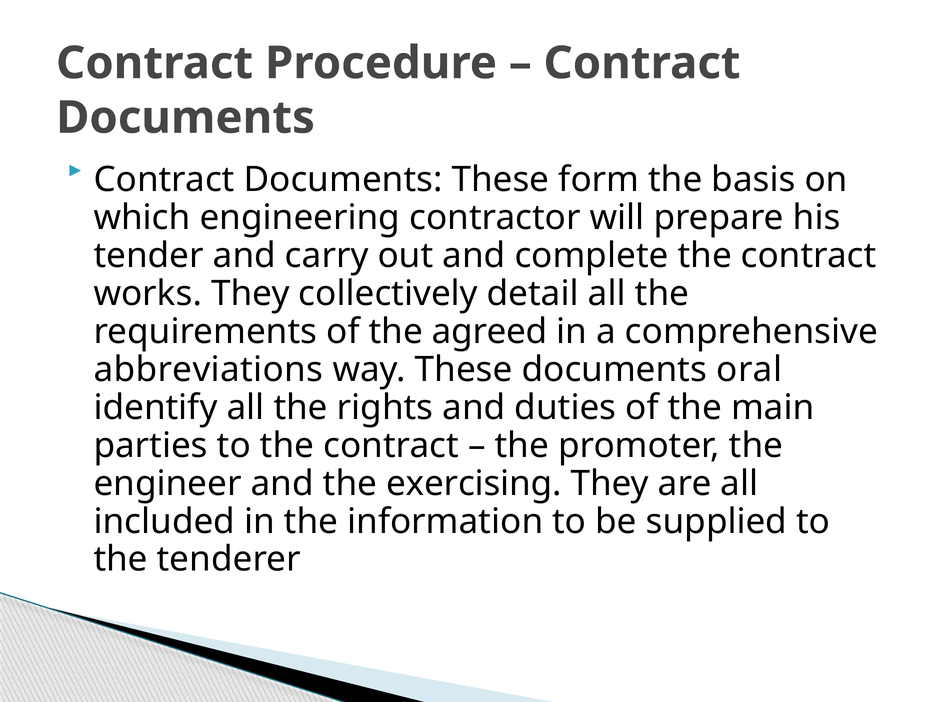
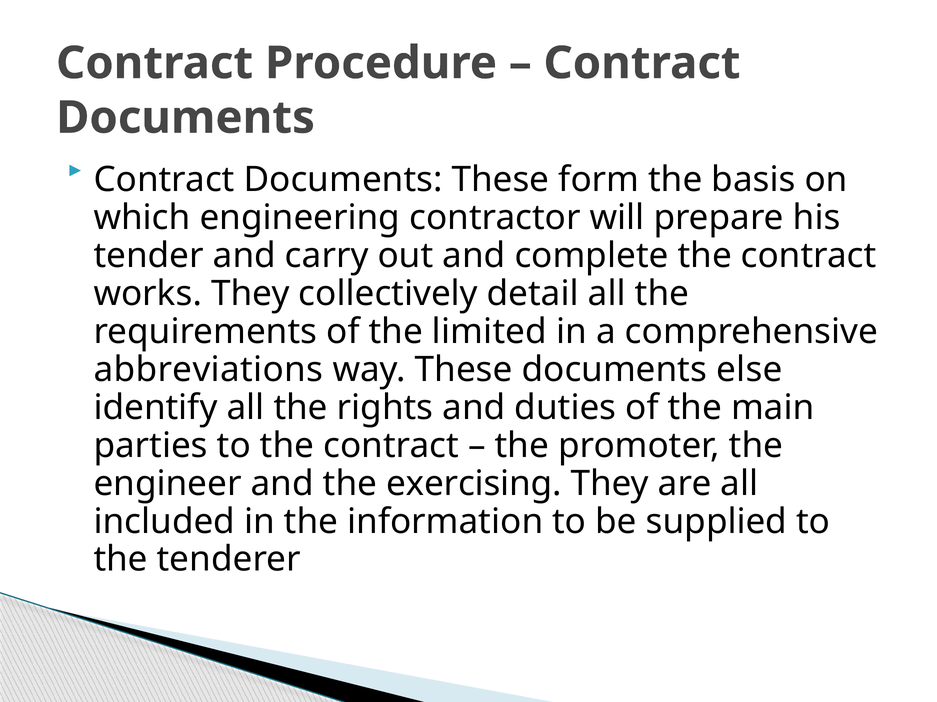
agreed: agreed -> limited
oral: oral -> else
